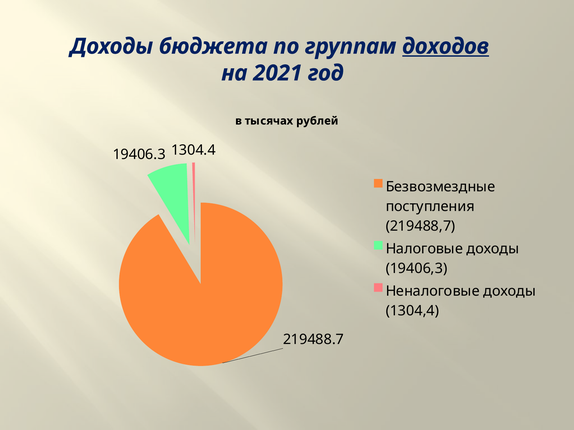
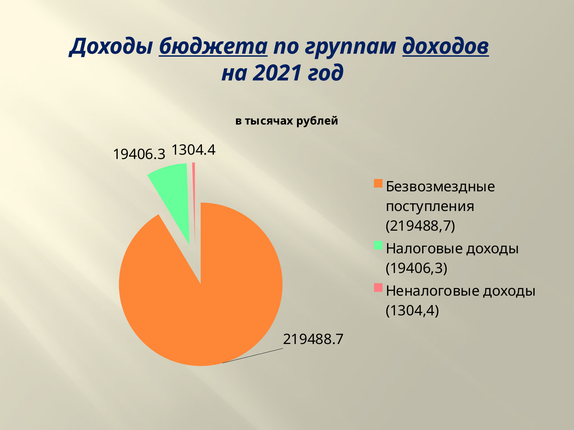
бюджета underline: none -> present
